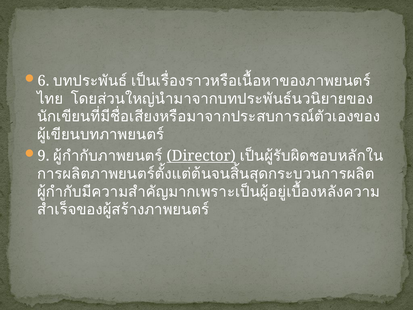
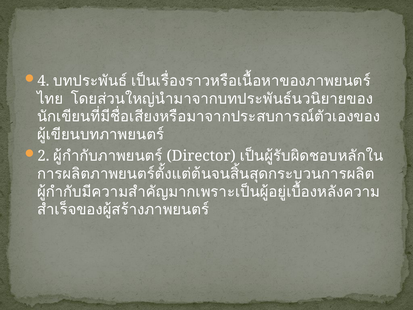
6: 6 -> 4
9: 9 -> 2
Director underline: present -> none
